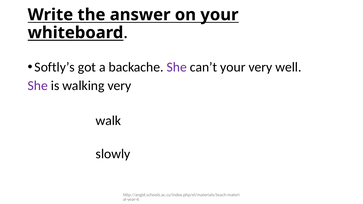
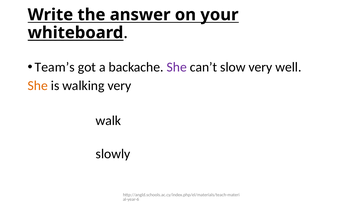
Softly’s: Softly’s -> Team’s
can’t your: your -> slow
She at (38, 86) colour: purple -> orange
